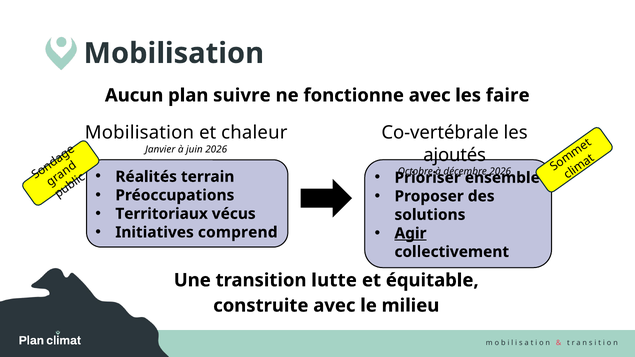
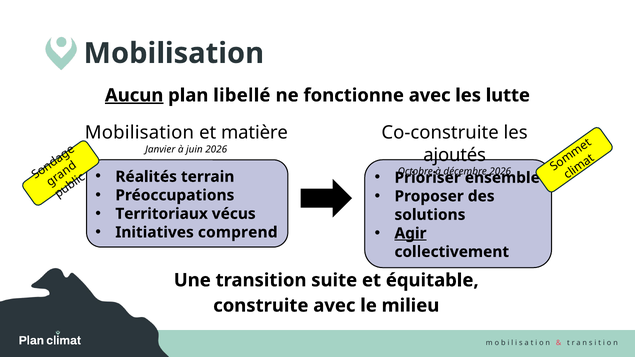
Aucun underline: none -> present
suivre: suivre -> libellé
faire: faire -> lutte
chaleur: chaleur -> matière
Co-vertébrale: Co-vertébrale -> Co-construite
lutte: lutte -> suite
